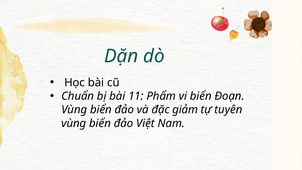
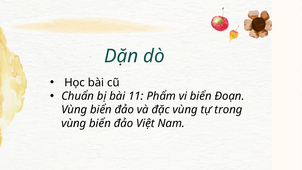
đặc giảm: giảm -> vùng
tuyên: tuyên -> trong
